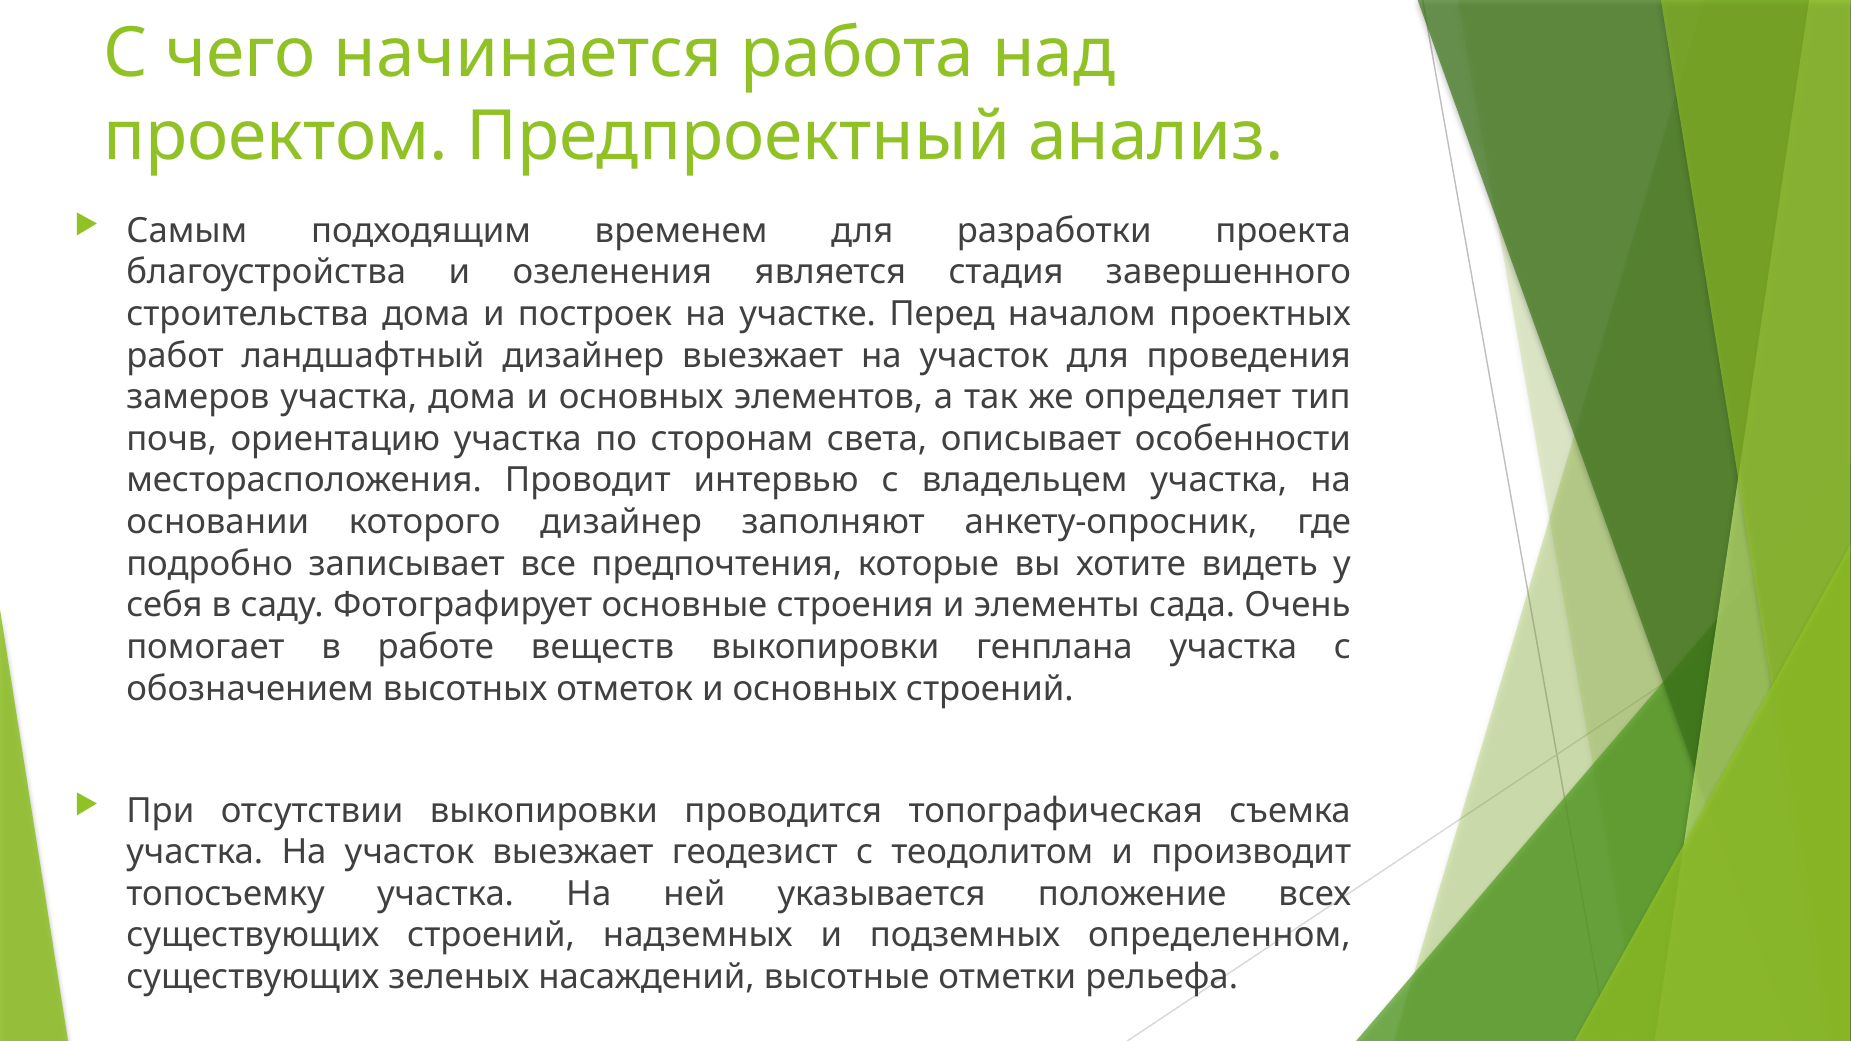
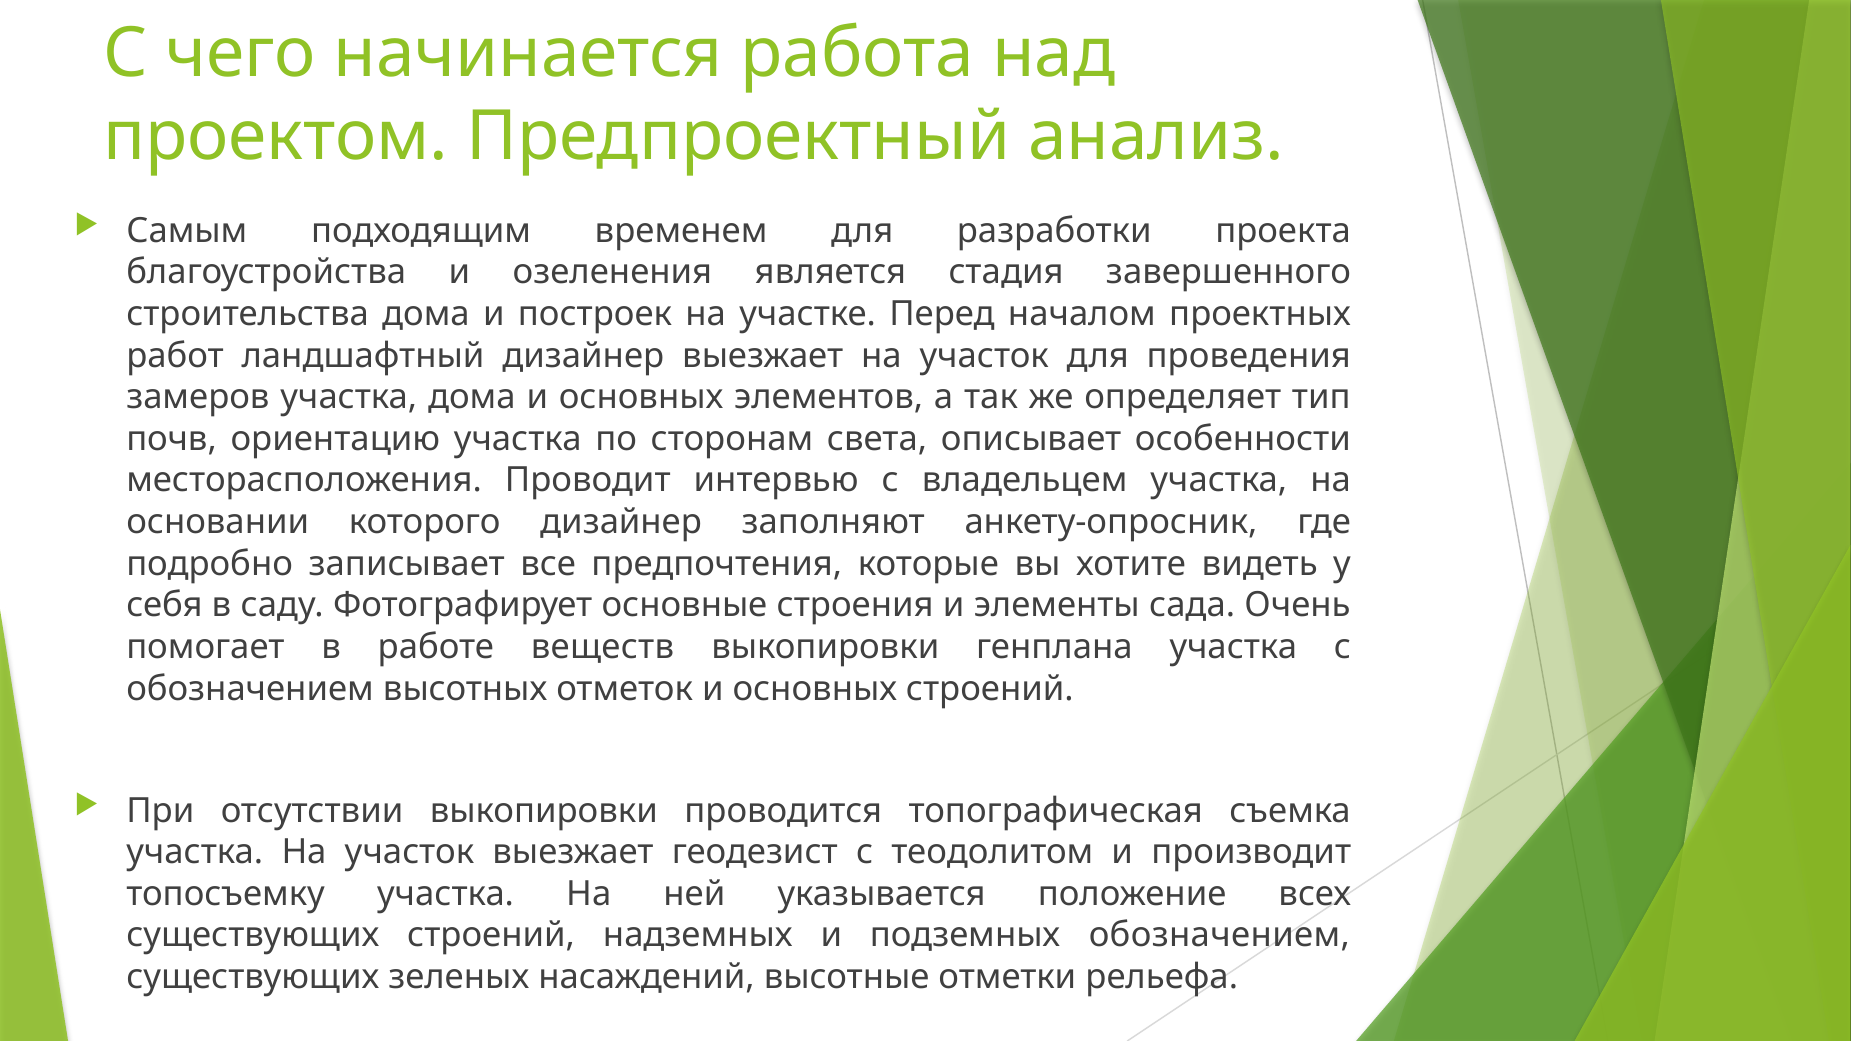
подземных определенном: определенном -> обозначением
